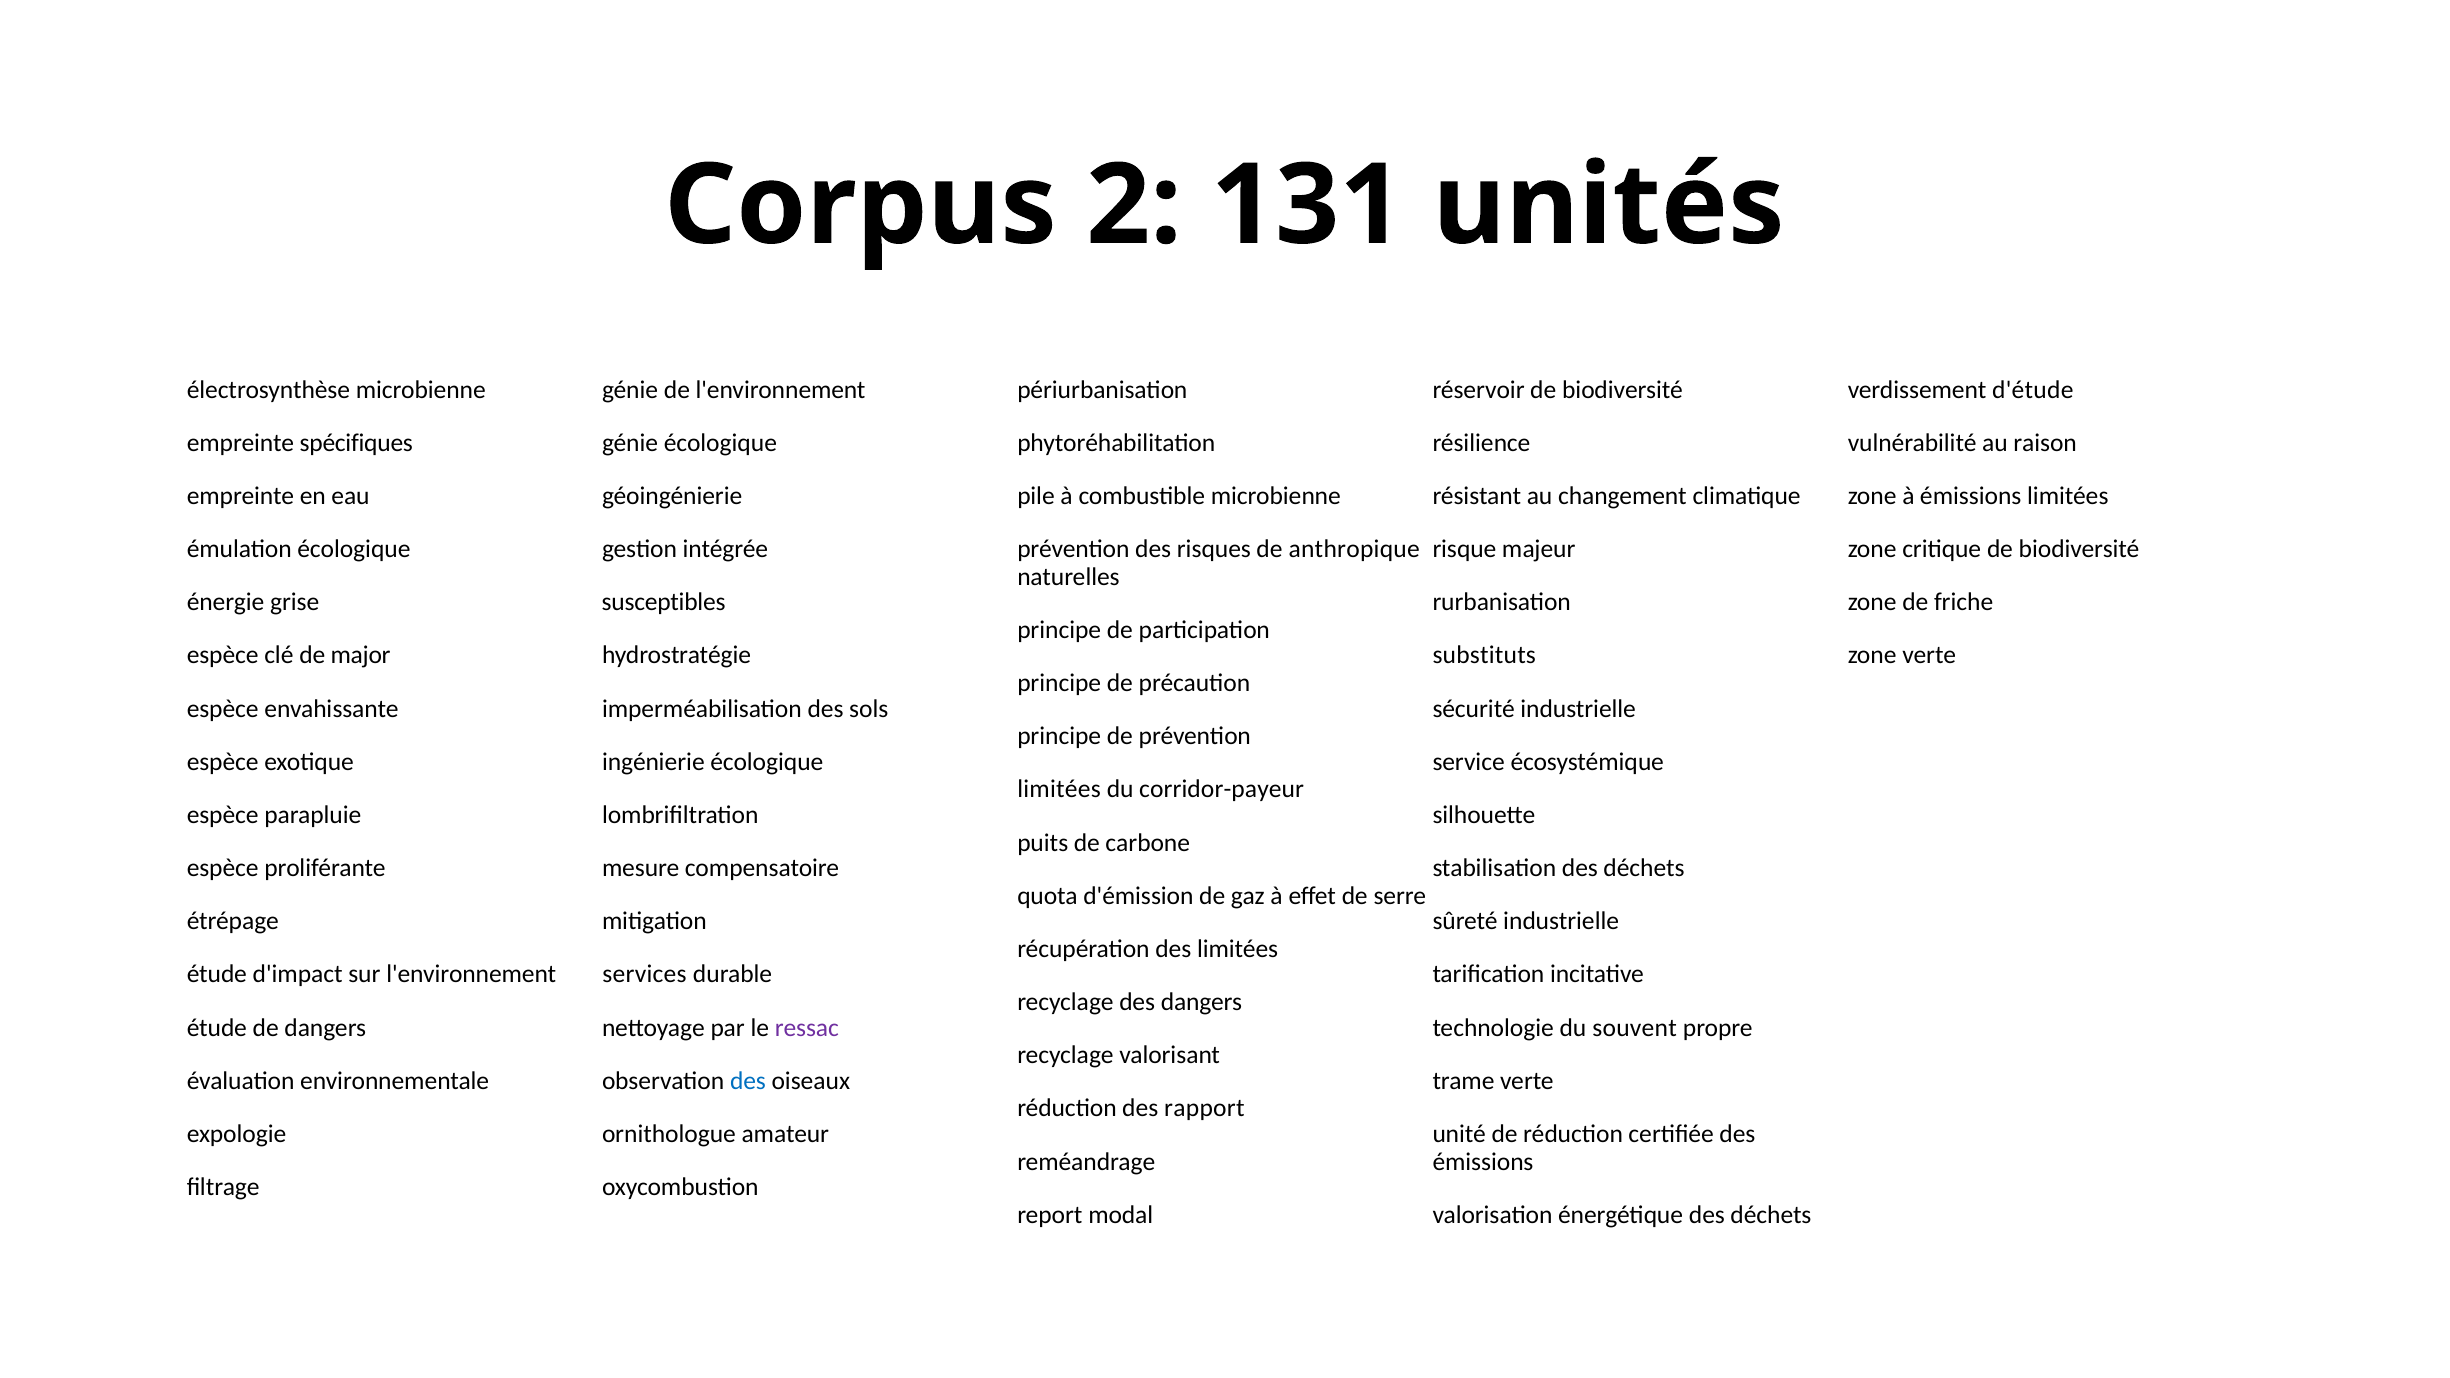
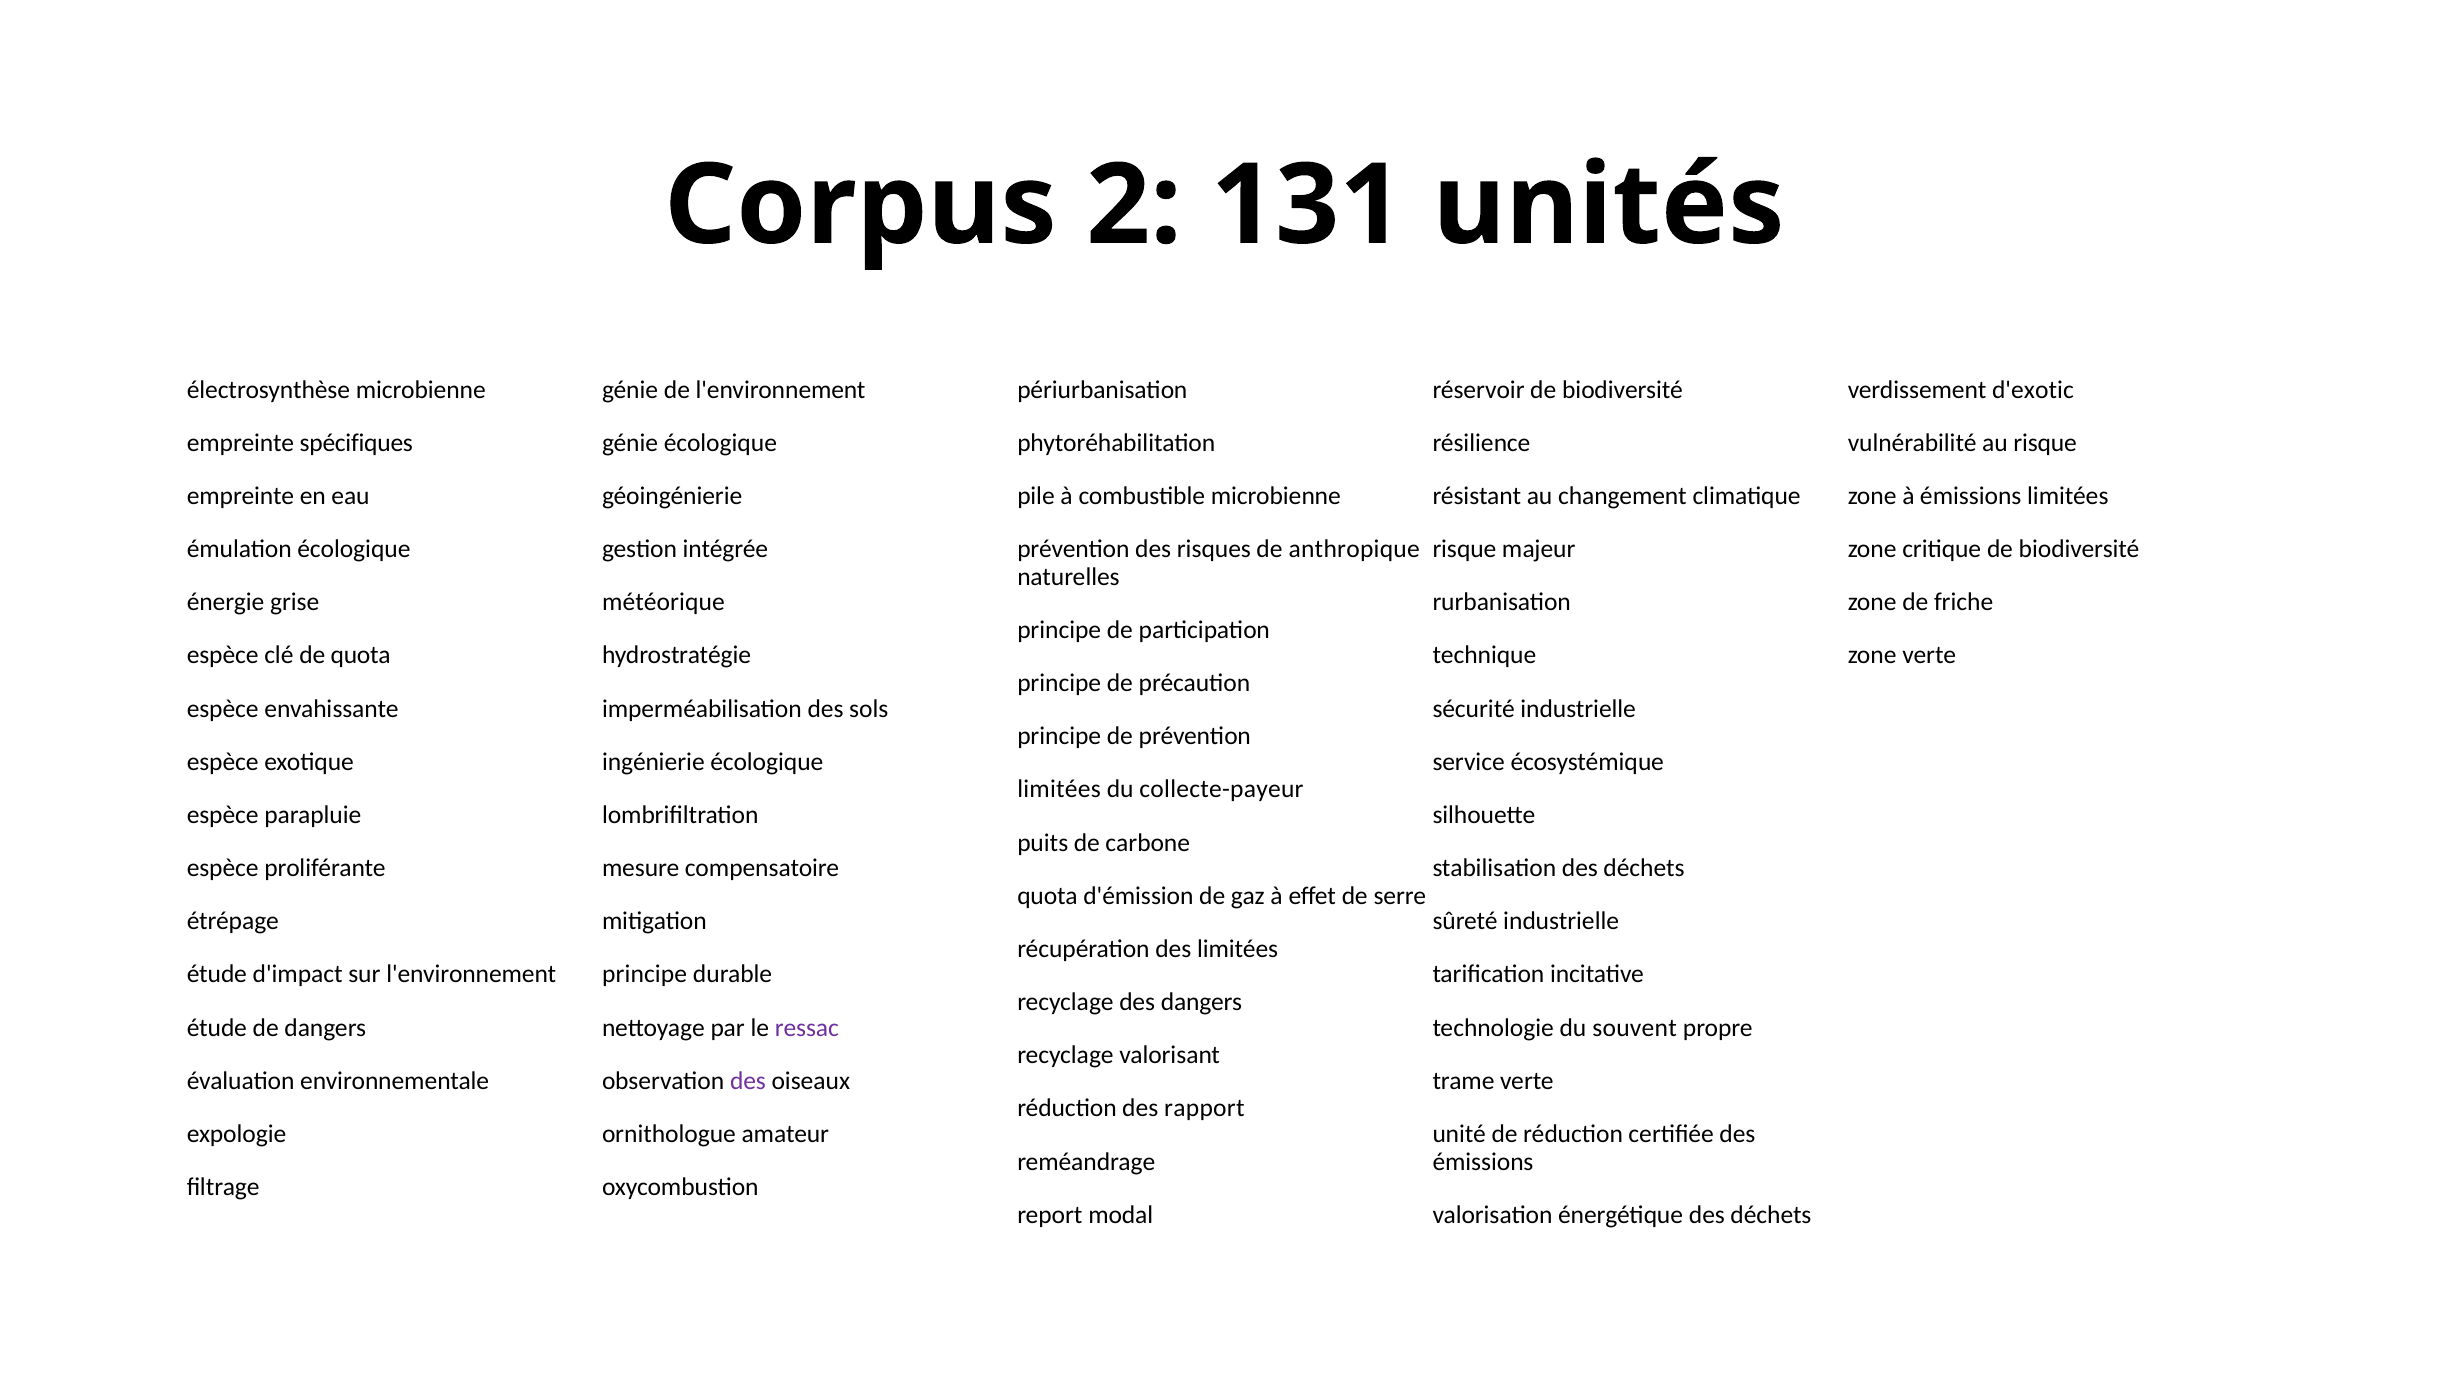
d'étude: d'étude -> d'exotic
au raison: raison -> risque
susceptibles: susceptibles -> météorique
de major: major -> quota
substituts: substituts -> technique
corridor-payeur: corridor-payeur -> collecte-payeur
services at (645, 975): services -> principe
des at (748, 1081) colour: blue -> purple
